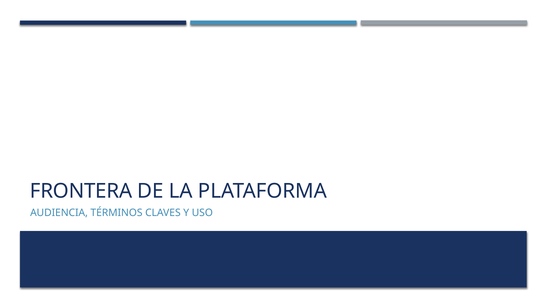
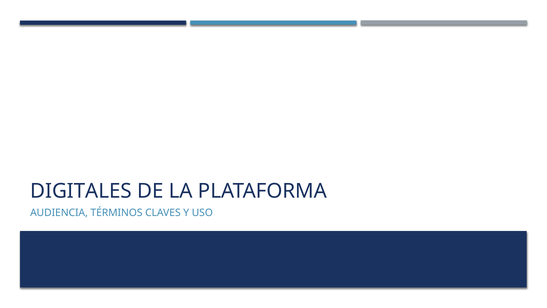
FRONTERA: FRONTERA -> DIGITALES
